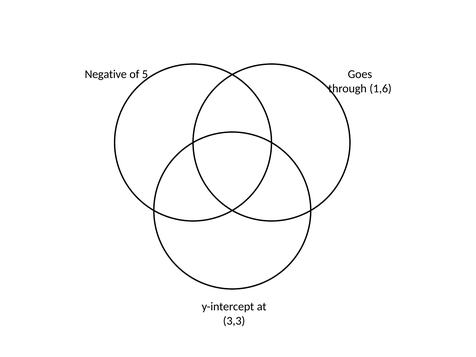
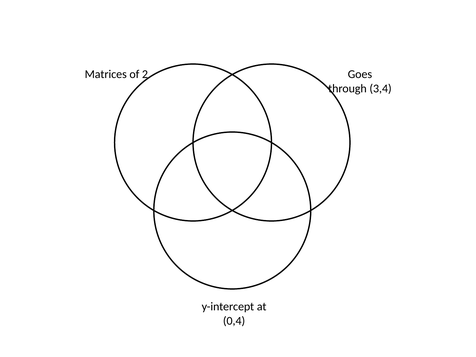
Negative: Negative -> Matrices
5: 5 -> 2
1,6: 1,6 -> 3,4
3,3: 3,3 -> 0,4
